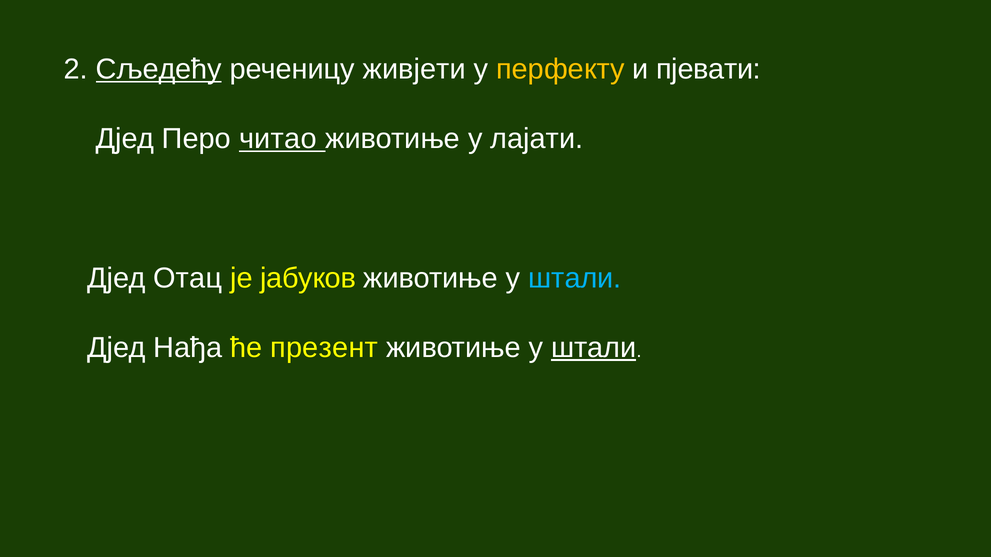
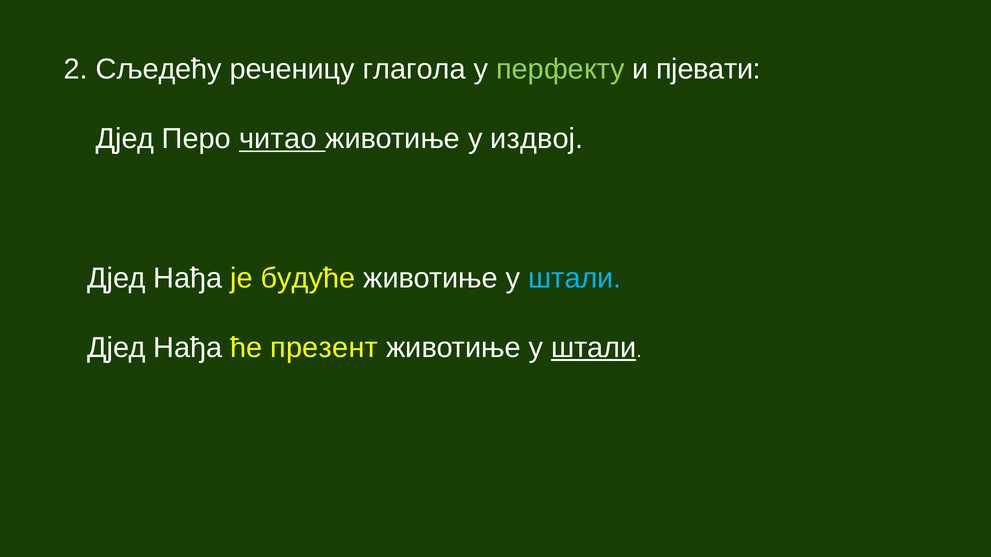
Сљедећу underline: present -> none
живјети: живјети -> глагола
перфекту colour: yellow -> light green
лајати: лајати -> издвој
Отац at (188, 278): Отац -> Нађа
јабуков: јабуков -> будуће
